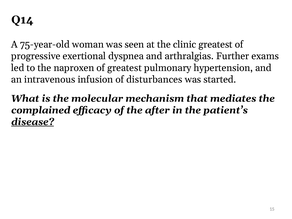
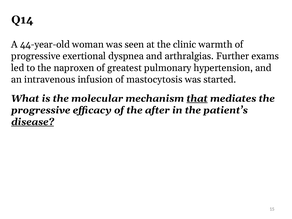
75-year-old: 75-year-old -> 44-year-old
clinic greatest: greatest -> warmth
disturbances: disturbances -> mastocytosis
that underline: none -> present
complained at (41, 110): complained -> progressive
